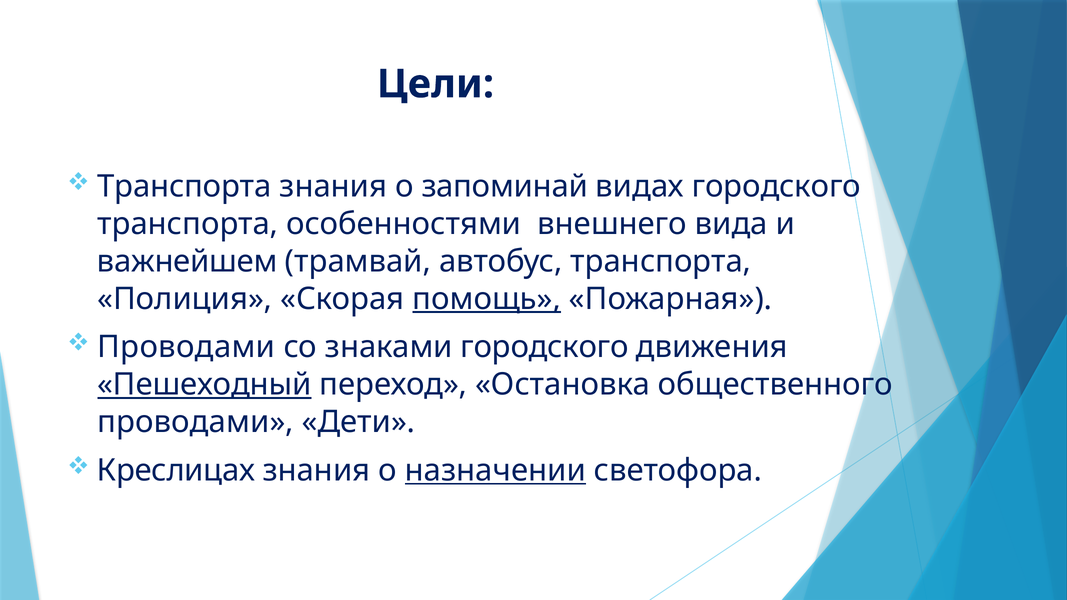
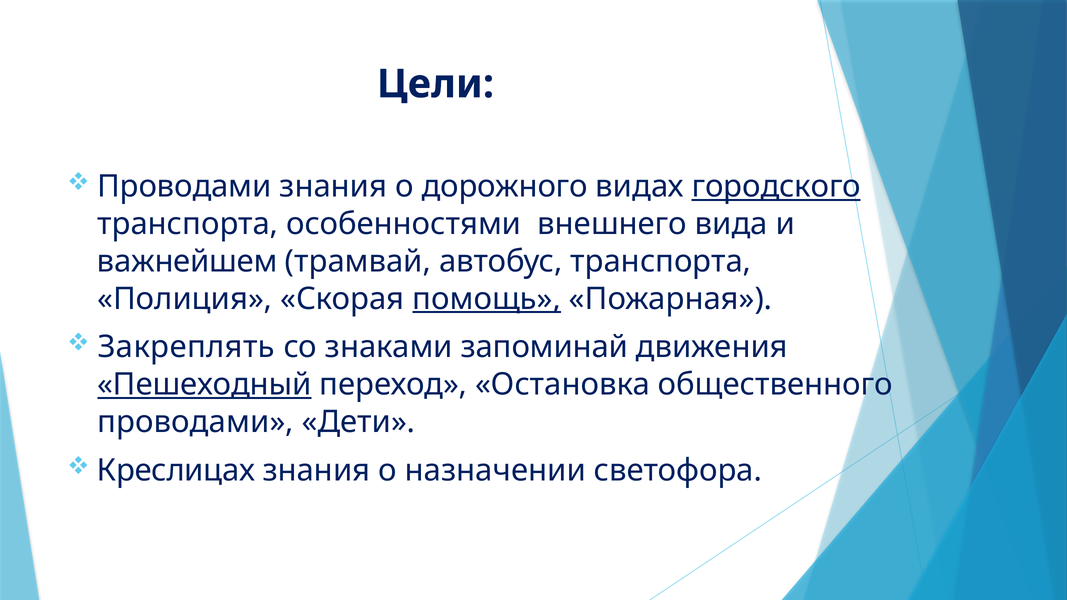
Транспорта at (184, 187): Транспорта -> Проводами
запоминай: запоминай -> дорожного
городского at (776, 187) underline: none -> present
Проводами at (186, 347): Проводами -> Закреплять
знаками городского: городского -> запоминай
назначении underline: present -> none
